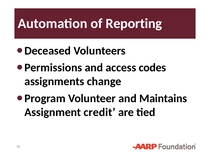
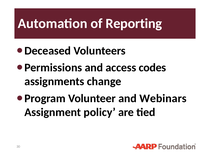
Maintains: Maintains -> Webinars
credit: credit -> policy
